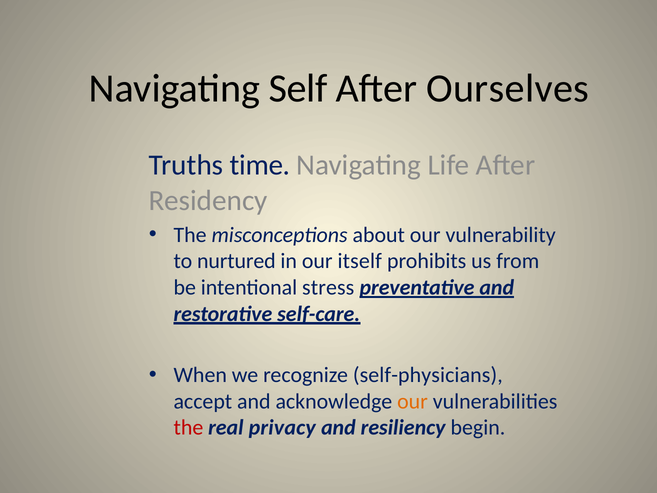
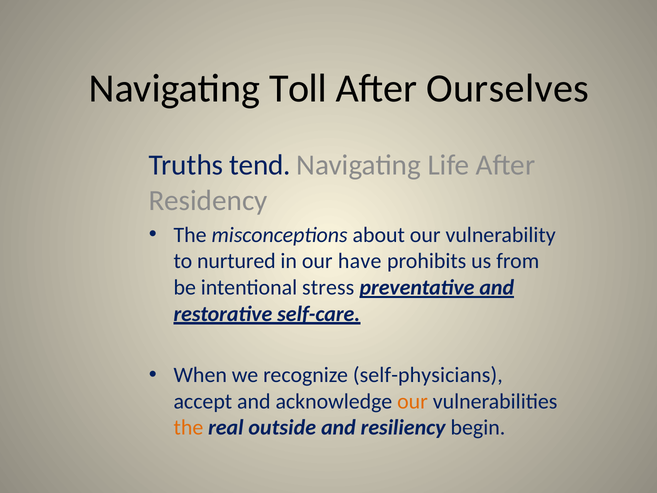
Self: Self -> Toll
time: time -> tend
itself: itself -> have
the at (188, 428) colour: red -> orange
privacy: privacy -> outside
